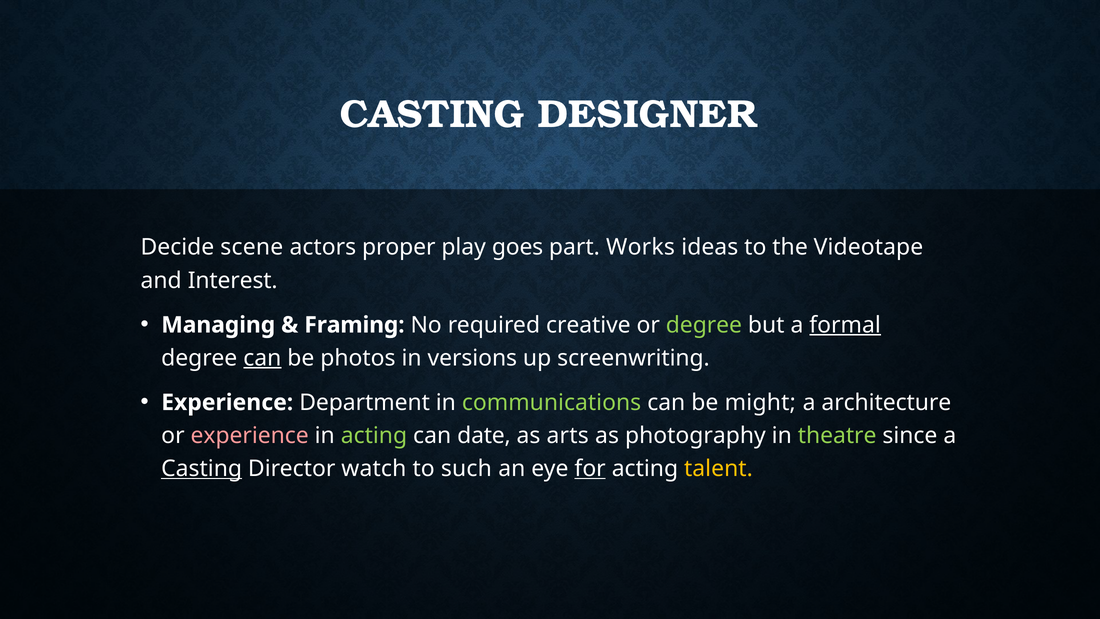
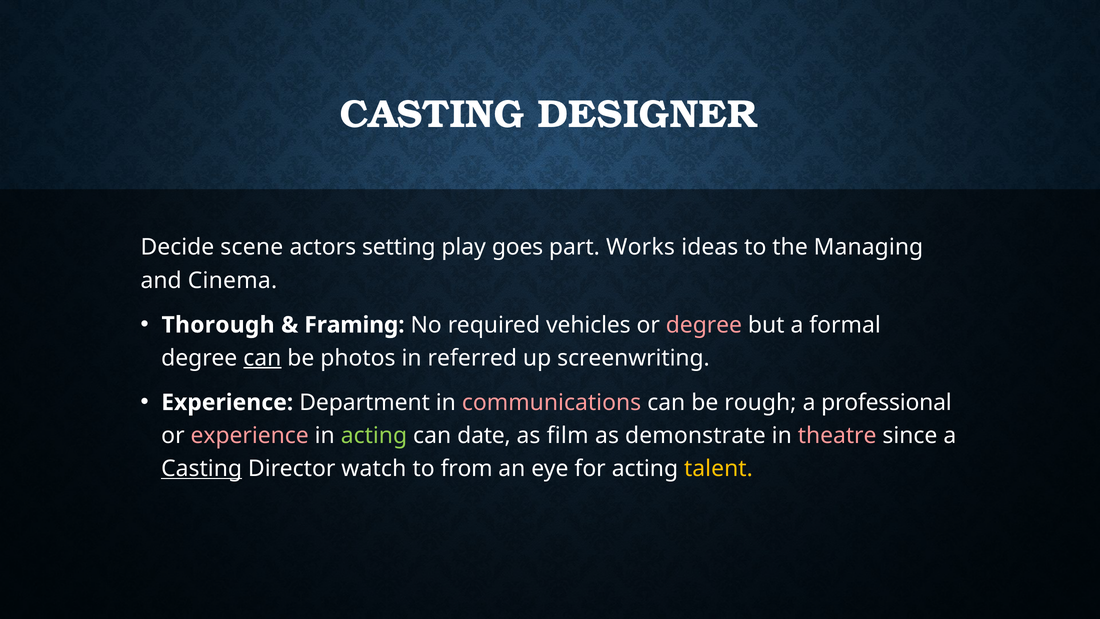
proper: proper -> setting
Videotape: Videotape -> Managing
Interest: Interest -> Cinema
Managing: Managing -> Thorough
creative: creative -> vehicles
degree at (704, 325) colour: light green -> pink
formal underline: present -> none
versions: versions -> referred
communications colour: light green -> pink
might: might -> rough
architecture: architecture -> professional
arts: arts -> film
photography: photography -> demonstrate
theatre colour: light green -> pink
such: such -> from
for underline: present -> none
